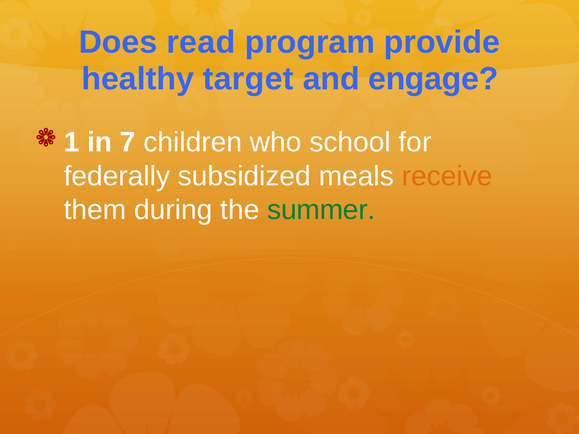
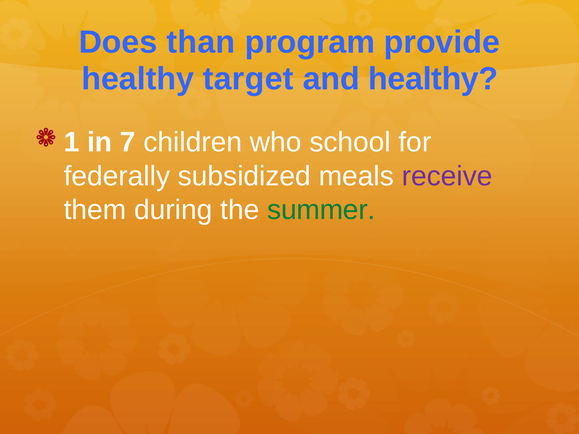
read: read -> than
and engage: engage -> healthy
receive colour: orange -> purple
